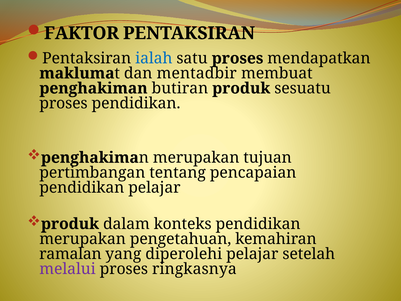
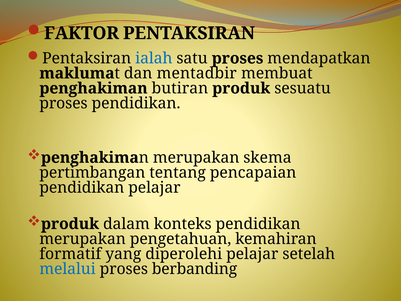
tujuan: tujuan -> skema
ramalan: ramalan -> formatif
melalui colour: purple -> blue
ringkasnya: ringkasnya -> berbanding
